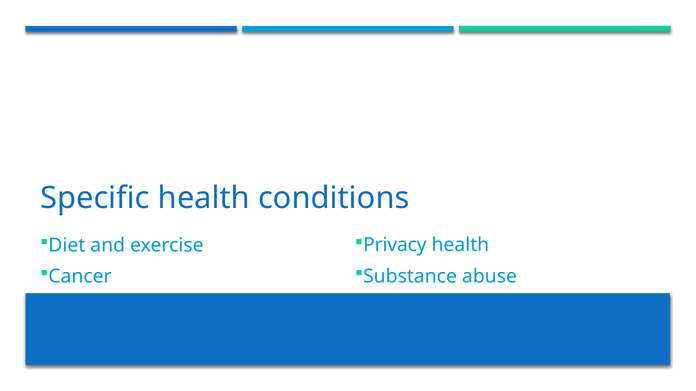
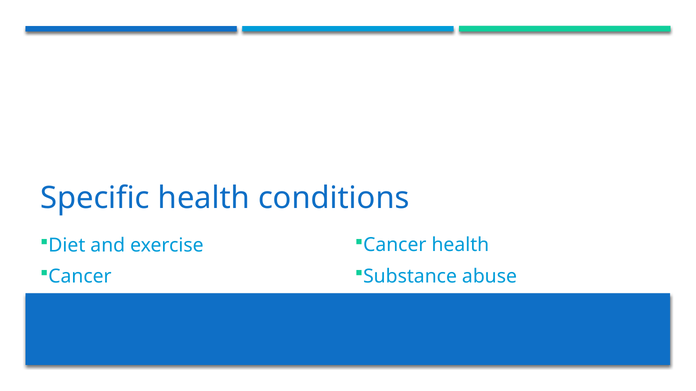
Privacy at (395, 245): Privacy -> Cancer
